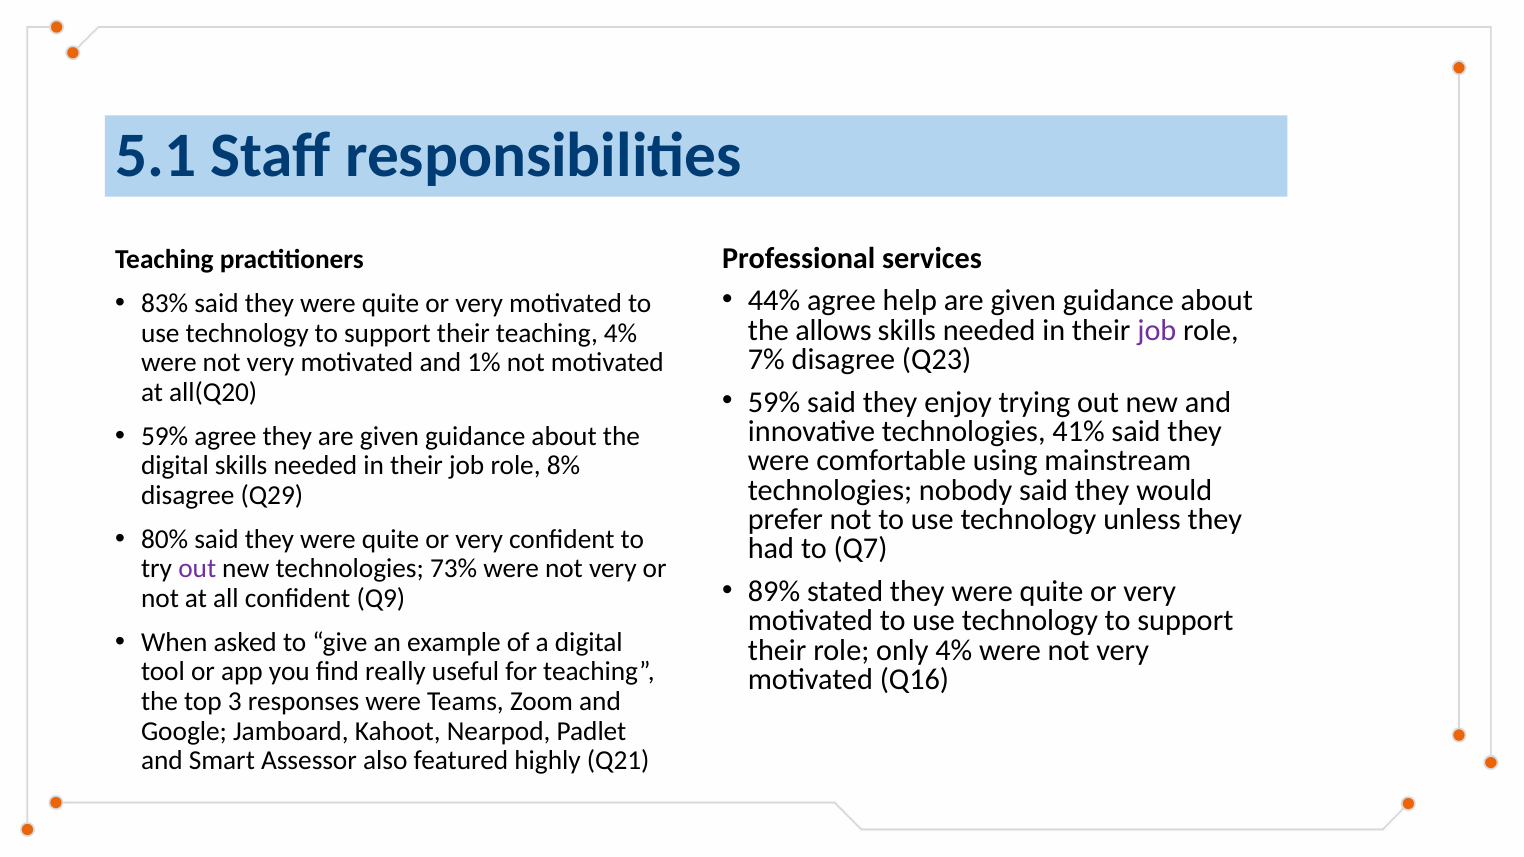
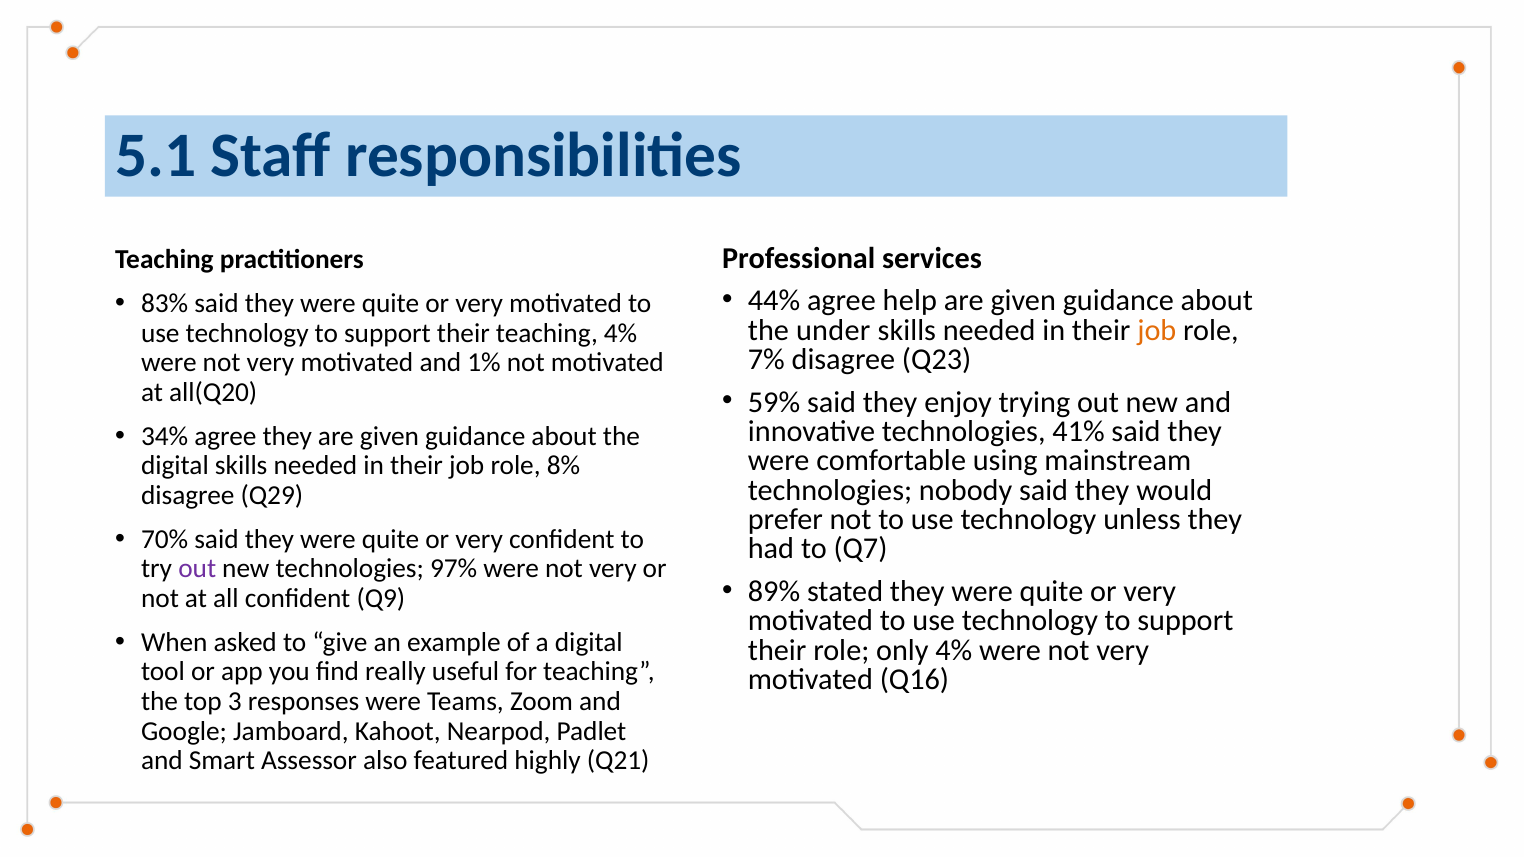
allows: allows -> under
job at (1157, 330) colour: purple -> orange
59% at (165, 436): 59% -> 34%
80%: 80% -> 70%
73%: 73% -> 97%
